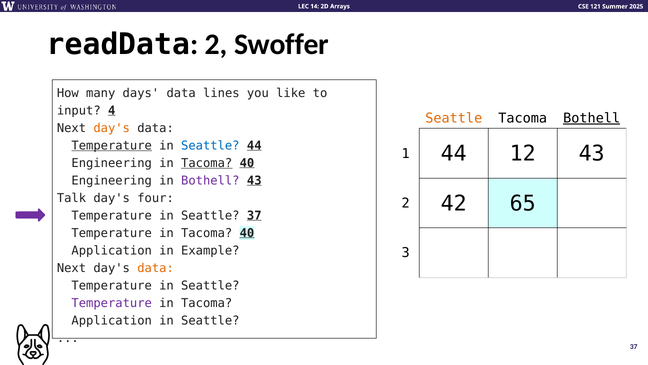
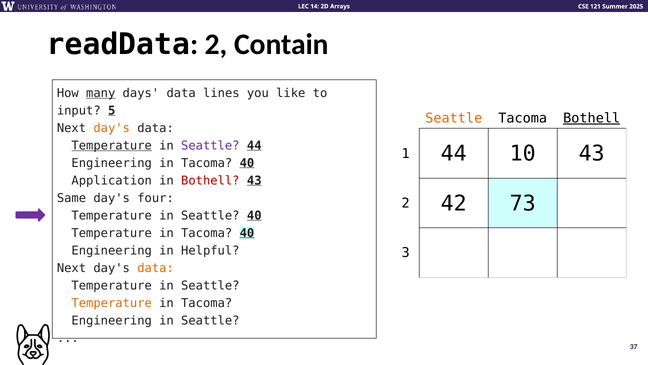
Swoffer: Swoffer -> Contain
many underline: none -> present
4: 4 -> 5
Seattle at (210, 145) colour: blue -> purple
12: 12 -> 10
Tacoma at (207, 163) underline: present -> none
Engineering at (112, 180): Engineering -> Application
Bothell at (210, 180) colour: purple -> red
Talk: Talk -> Same
65: 65 -> 73
Seattle 37: 37 -> 40
Application at (112, 250): Application -> Engineering
Example: Example -> Helpful
Temperature at (112, 303) colour: purple -> orange
Application at (112, 320): Application -> Engineering
